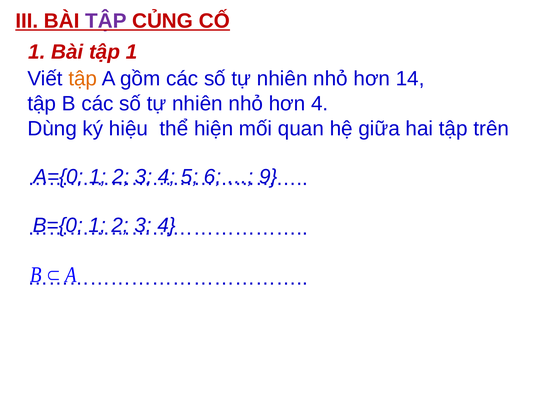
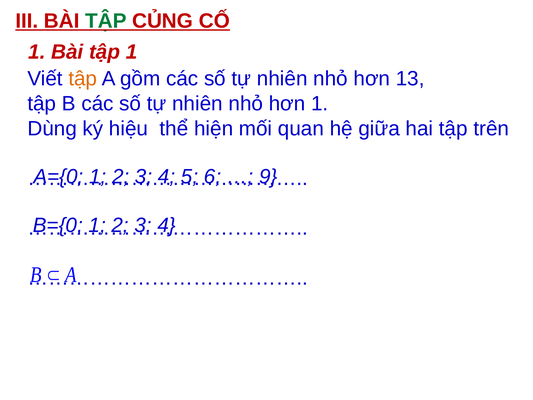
TẬP at (106, 21) colour: purple -> green
14: 14 -> 13
hơn 4: 4 -> 1
